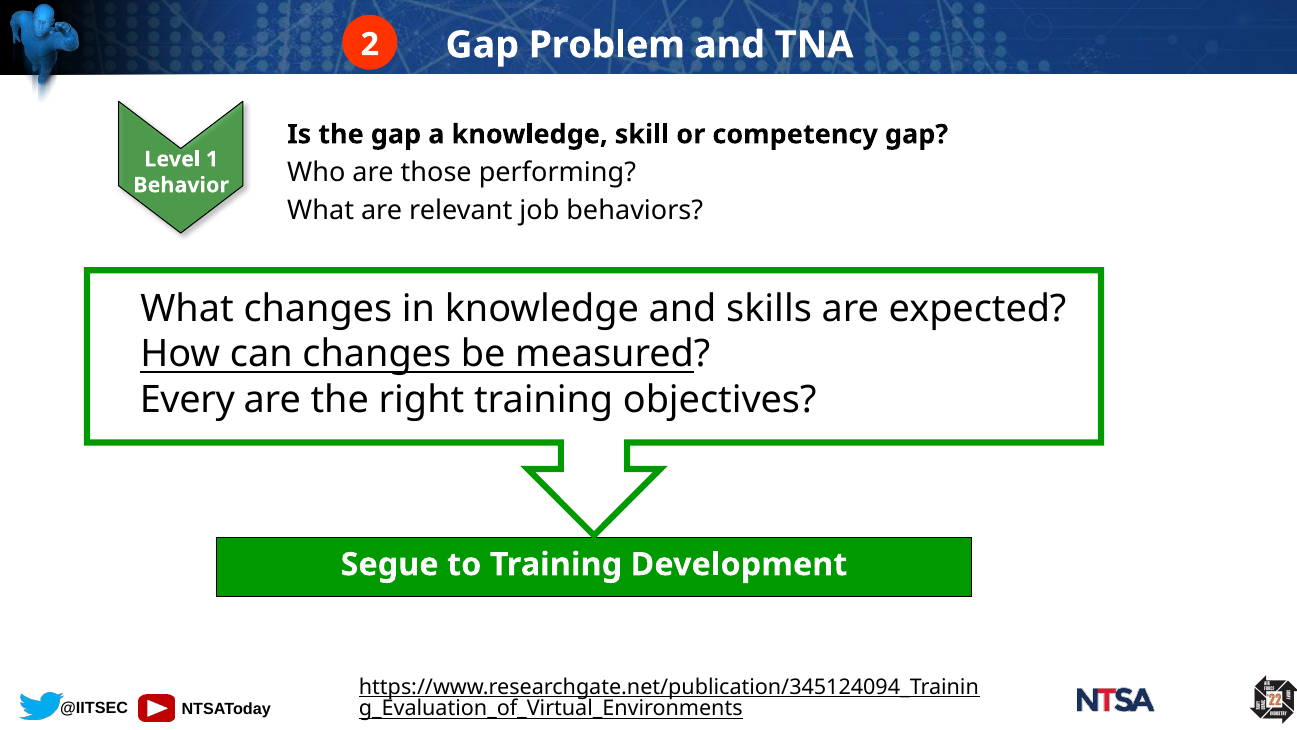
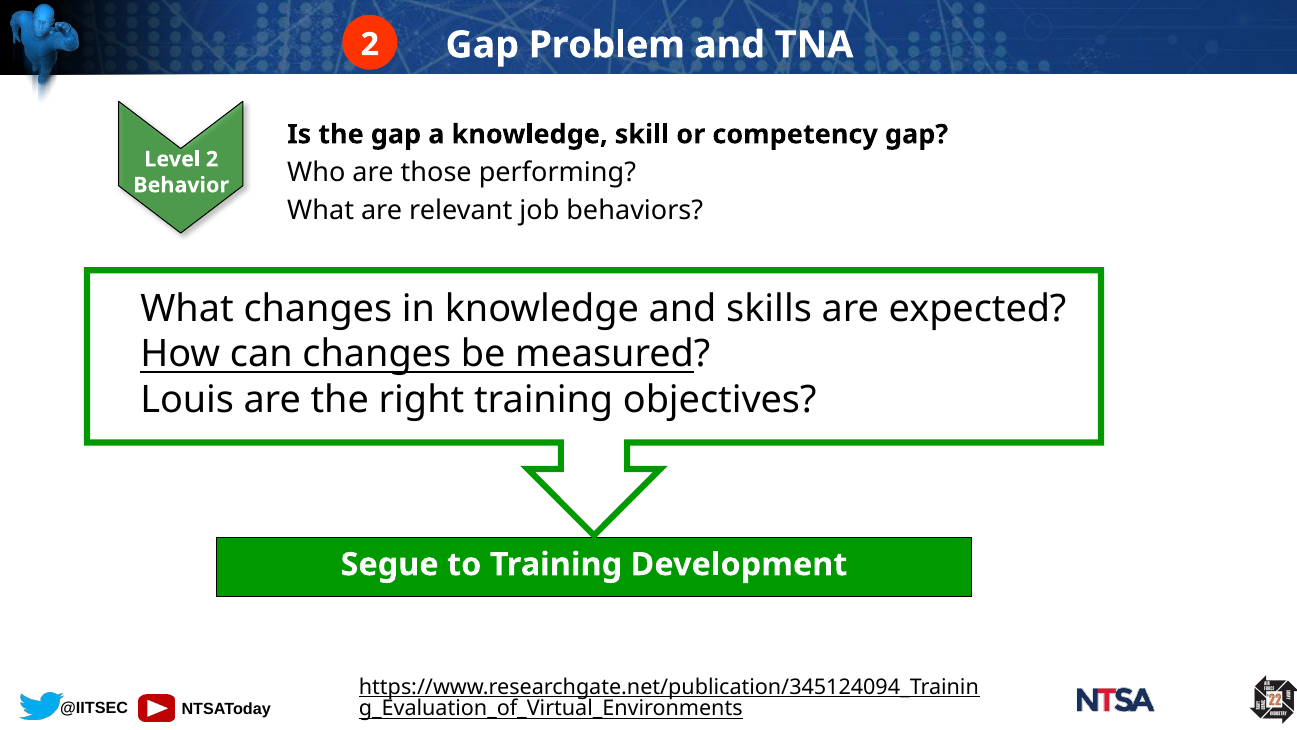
Level 1: 1 -> 2
Every: Every -> Louis
